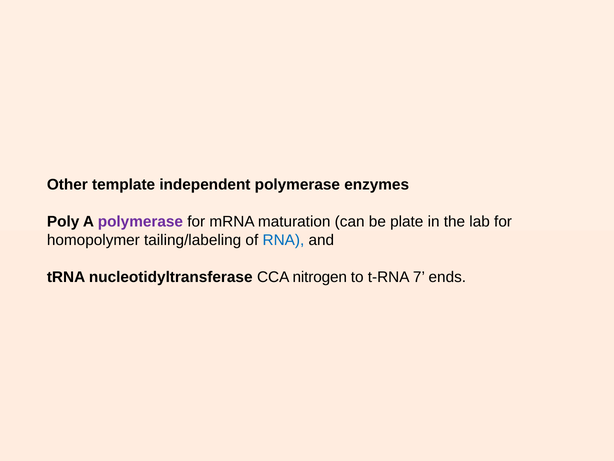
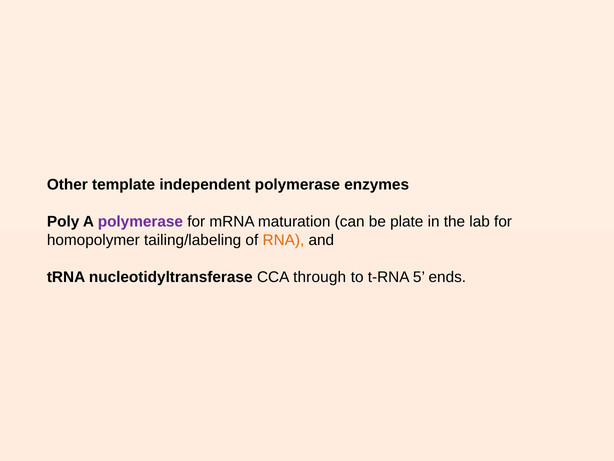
RNA colour: blue -> orange
nitrogen: nitrogen -> through
7: 7 -> 5
